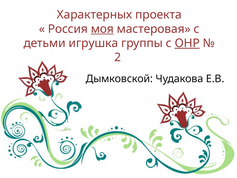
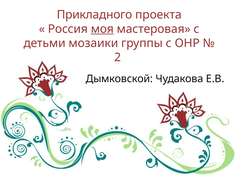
Характерных: Характерных -> Прикладного
игрушка: игрушка -> мозаики
ОНР underline: present -> none
